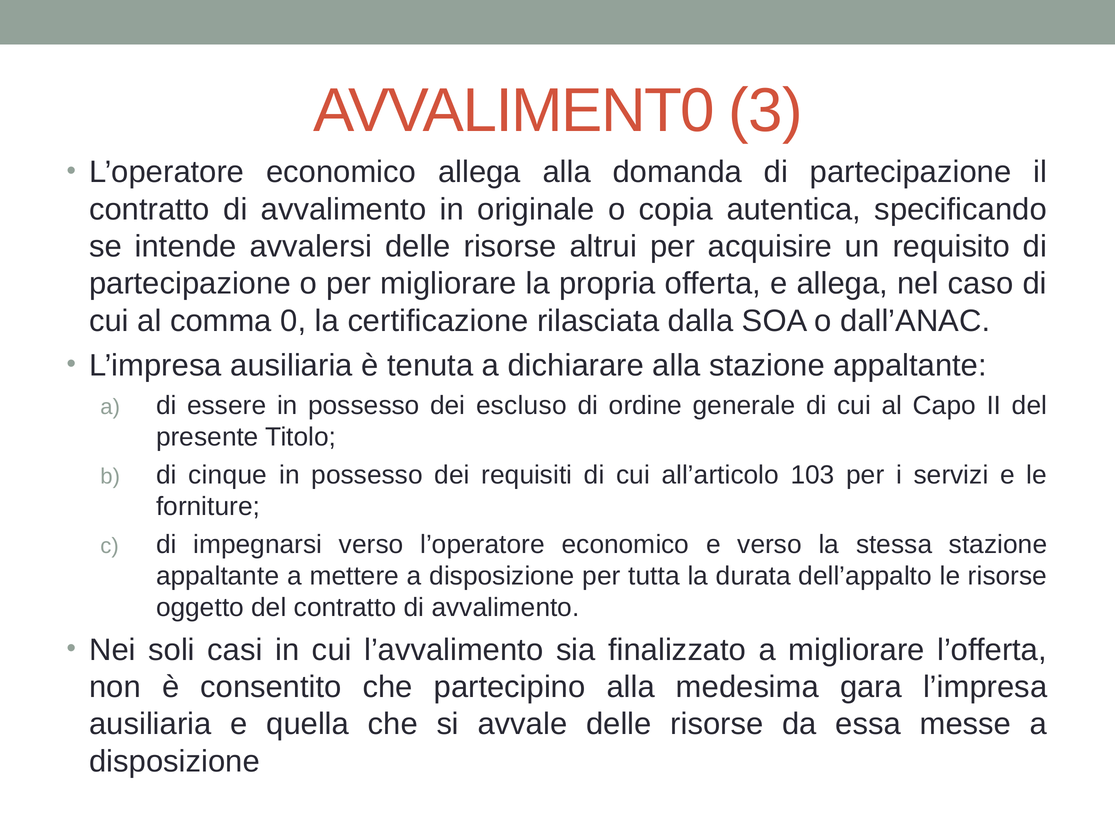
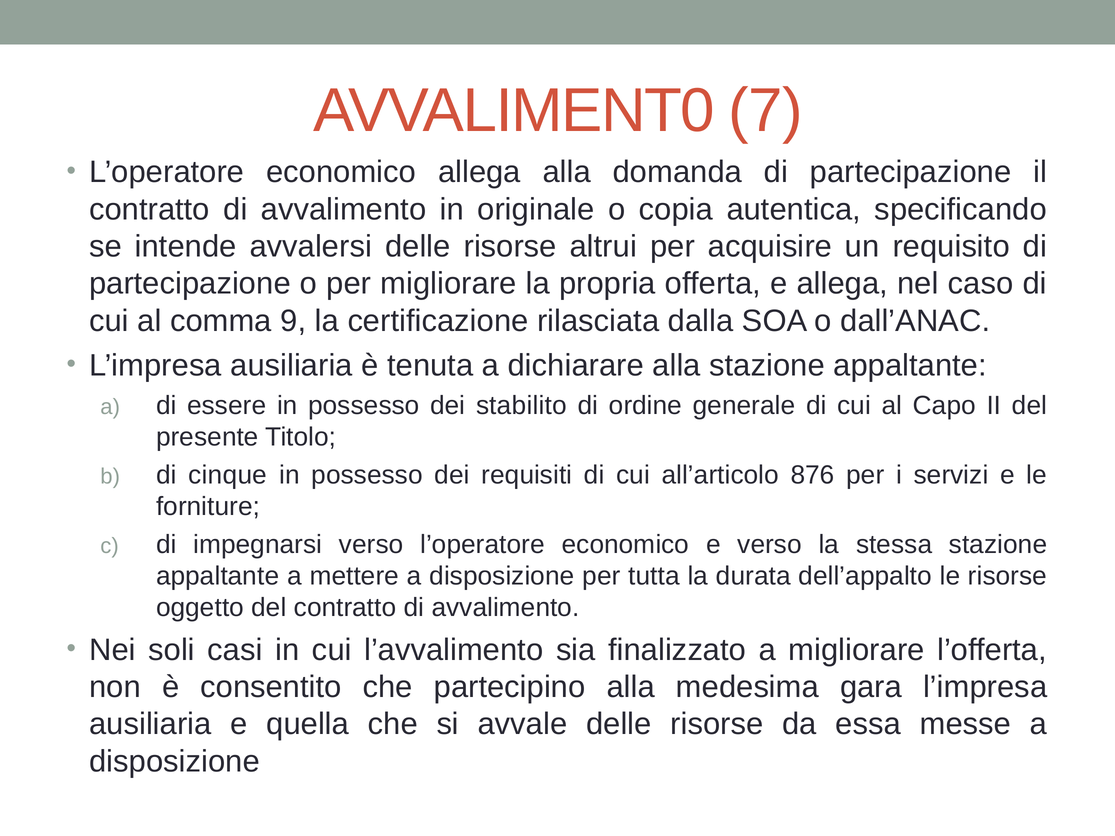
3: 3 -> 7
0: 0 -> 9
escluso: escluso -> stabilito
103: 103 -> 876
